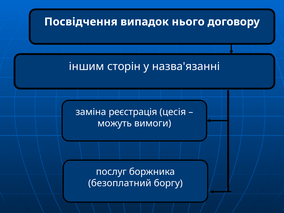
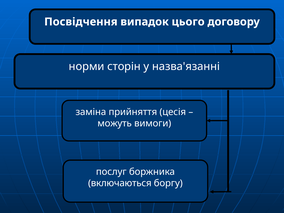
нього: нього -> цього
іншим: іншим -> норми
реєстрація: реєстрація -> прийняття
безоплатний: безоплатний -> включаються
